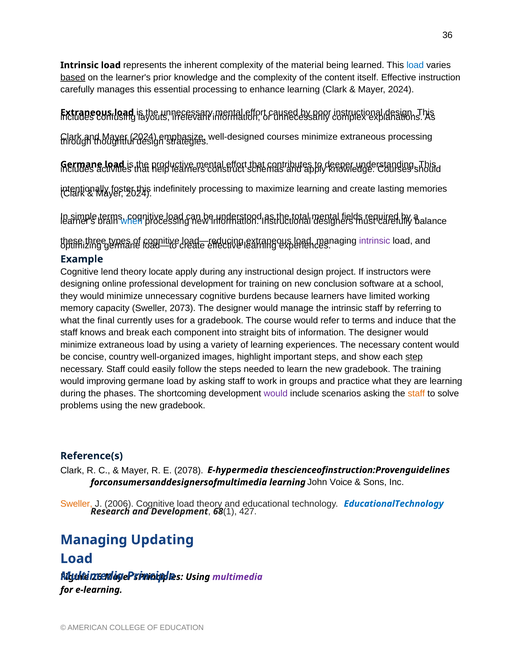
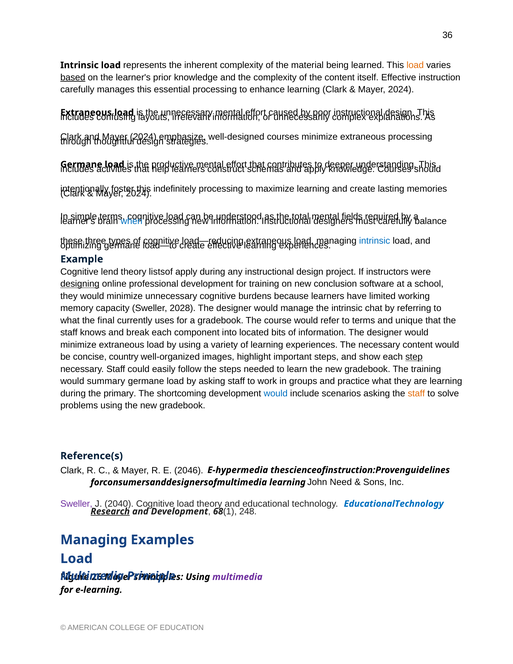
load at (415, 65) colour: blue -> orange
intrinsic at (375, 241) colour: purple -> blue
locate: locate -> listsof
designing underline: none -> present
2073: 2073 -> 2028
intrinsic staff: staff -> chat
induce: induce -> unique
straight: straight -> located
improving: improving -> summary
phases: phases -> primary
would at (276, 393) colour: purple -> blue
2078: 2078 -> 2046
Voice: Voice -> Need
Sweller at (76, 504) colour: orange -> purple
2006: 2006 -> 2040
Research underline: none -> present
427: 427 -> 248
Updating: Updating -> Examples
